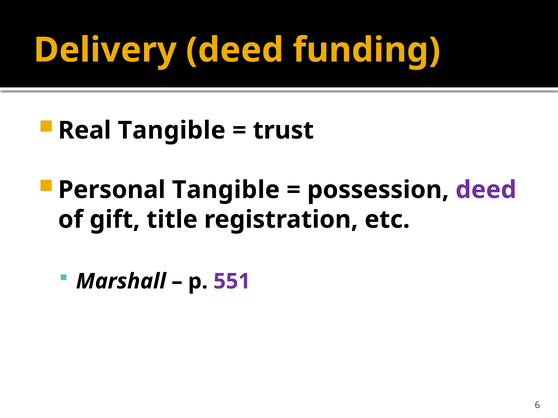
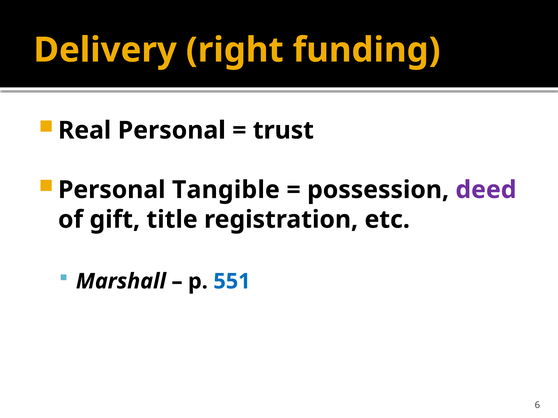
Delivery deed: deed -> right
Real Tangible: Tangible -> Personal
551 colour: purple -> blue
